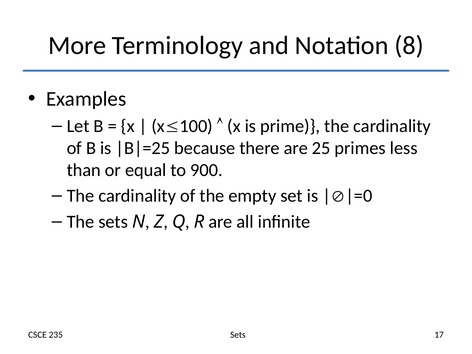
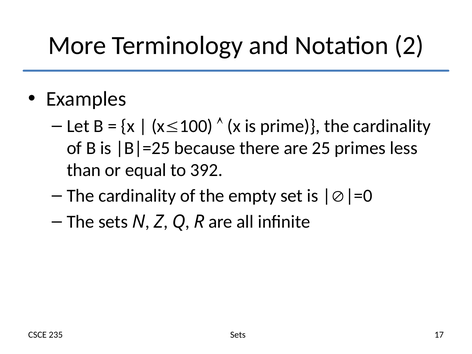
8: 8 -> 2
900: 900 -> 392
